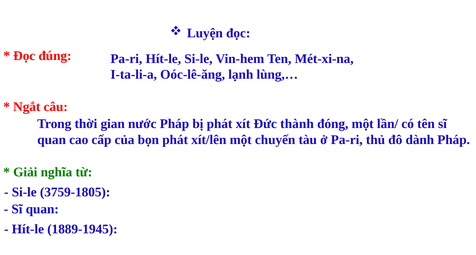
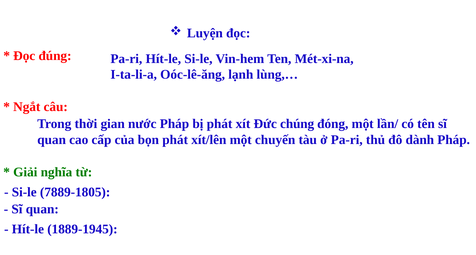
thành: thành -> chúng
3759-1805: 3759-1805 -> 7889-1805
